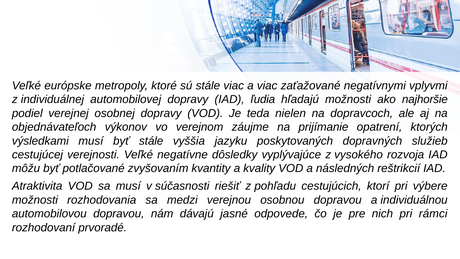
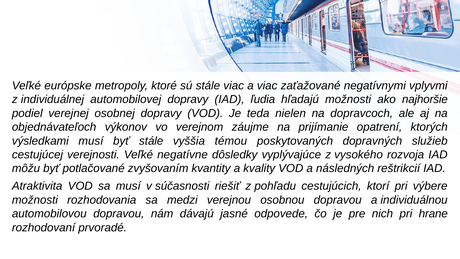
jazyku: jazyku -> témou
rámci: rámci -> hrane
